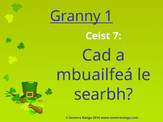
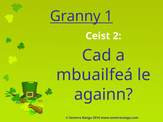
7: 7 -> 2
searbh: searbh -> againn
